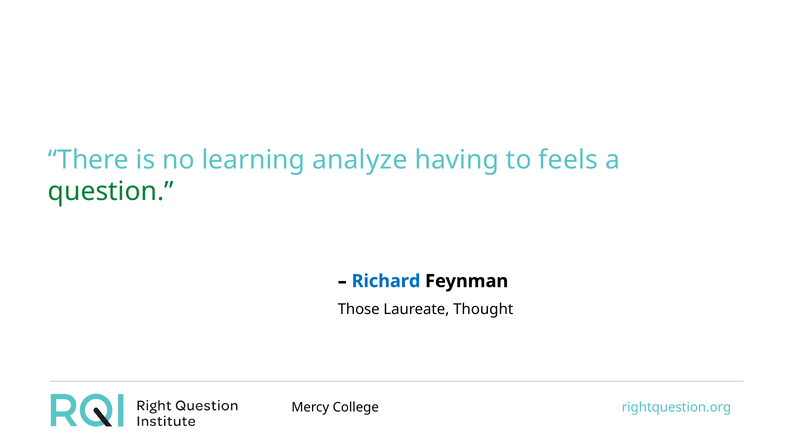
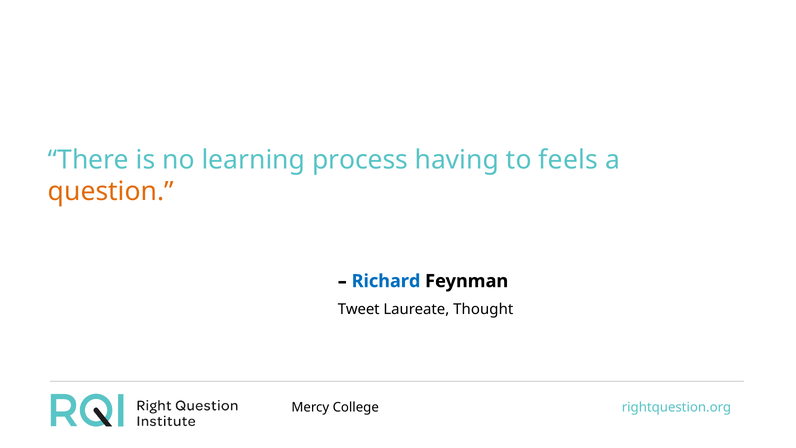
analyze: analyze -> process
question colour: green -> orange
Those: Those -> Tweet
